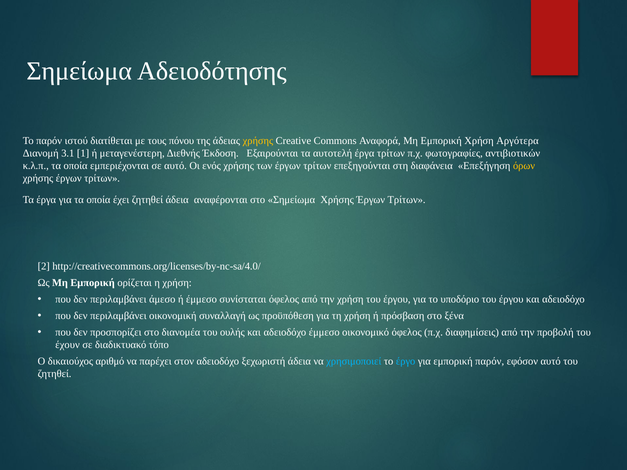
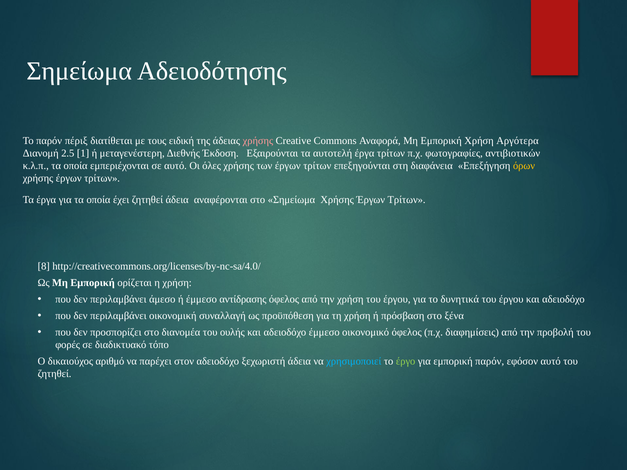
ιστού: ιστού -> πέριξ
πόνου: πόνου -> ειδική
χρήσης at (258, 141) colour: yellow -> pink
3.1: 3.1 -> 2.5
ενός: ενός -> όλες
2: 2 -> 8
συνίσταται: συνίσταται -> αντίδρασης
υποδόριο: υποδόριο -> δυνητικά
έχουν: έχουν -> φορές
έργο colour: light blue -> light green
